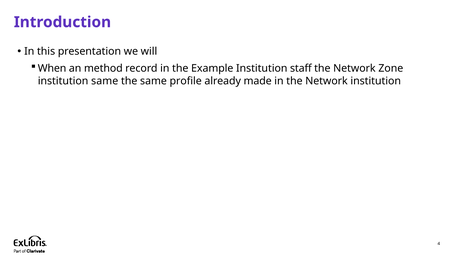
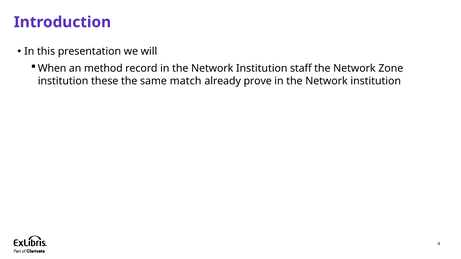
record in the Example: Example -> Network
institution same: same -> these
profile: profile -> match
made: made -> prove
